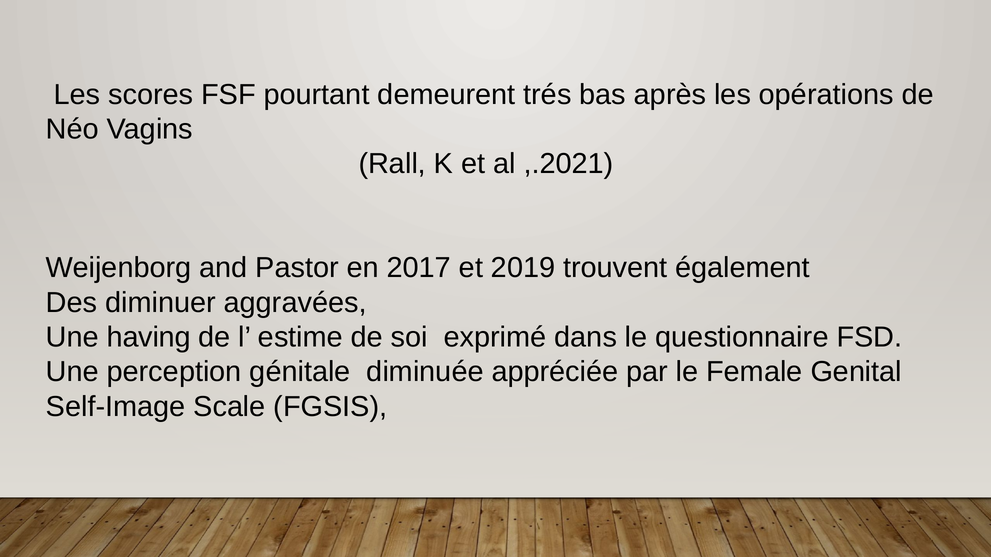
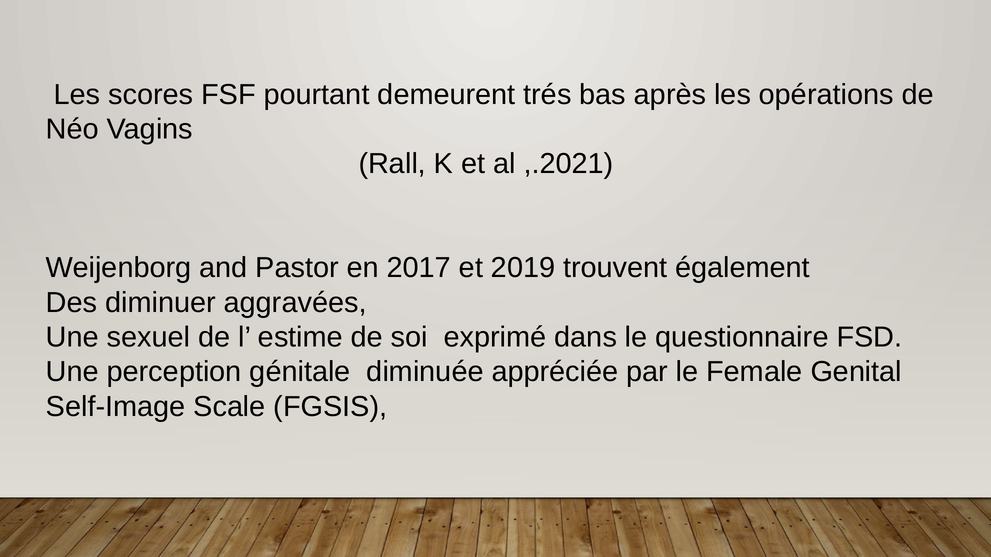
having: having -> sexuel
